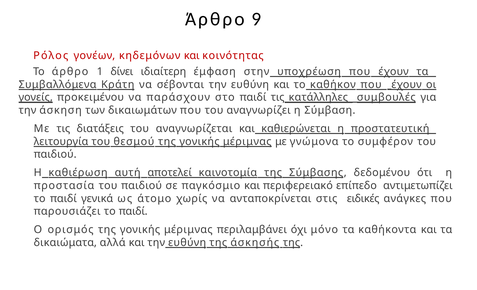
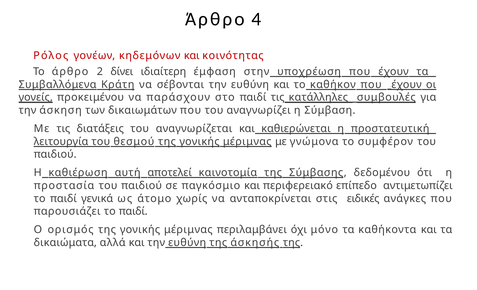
9: 9 -> 4
1: 1 -> 2
